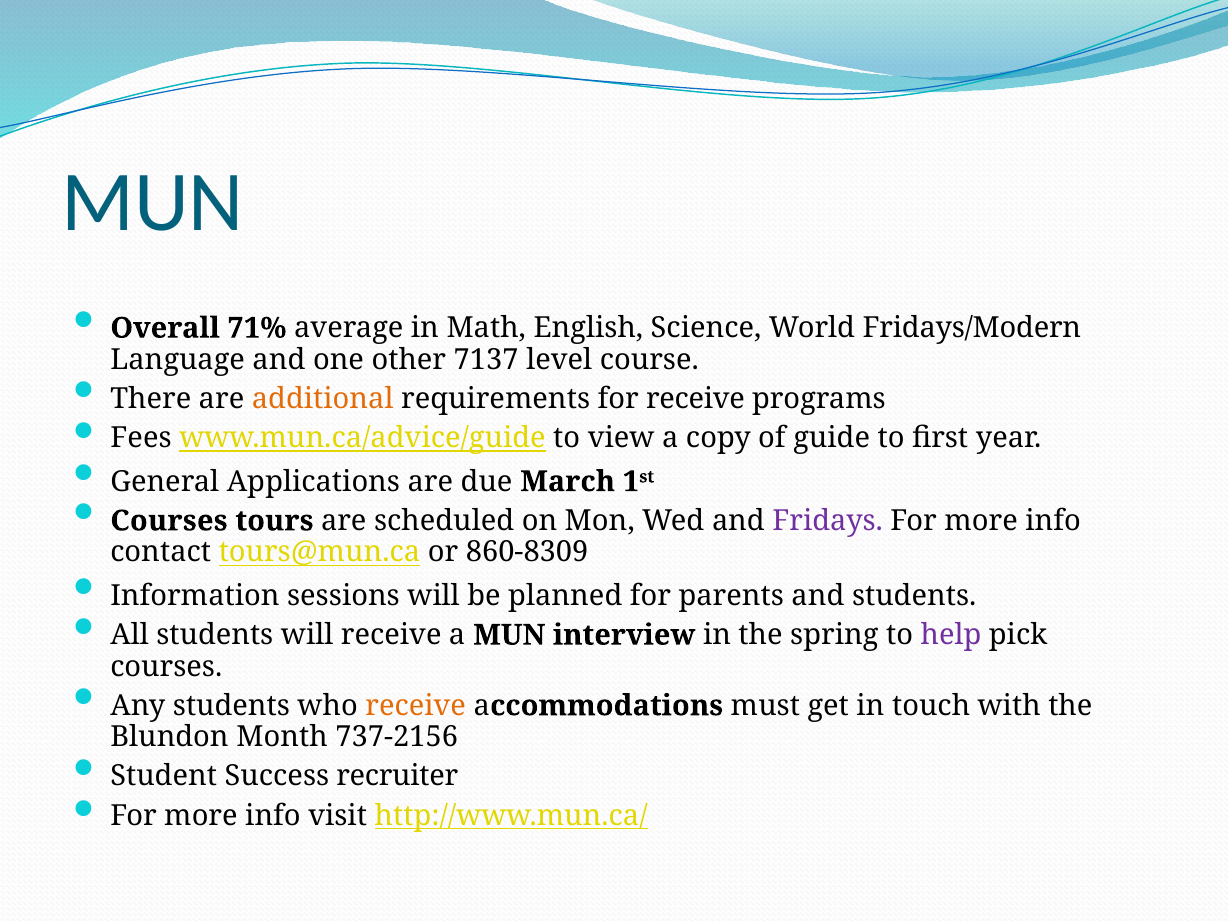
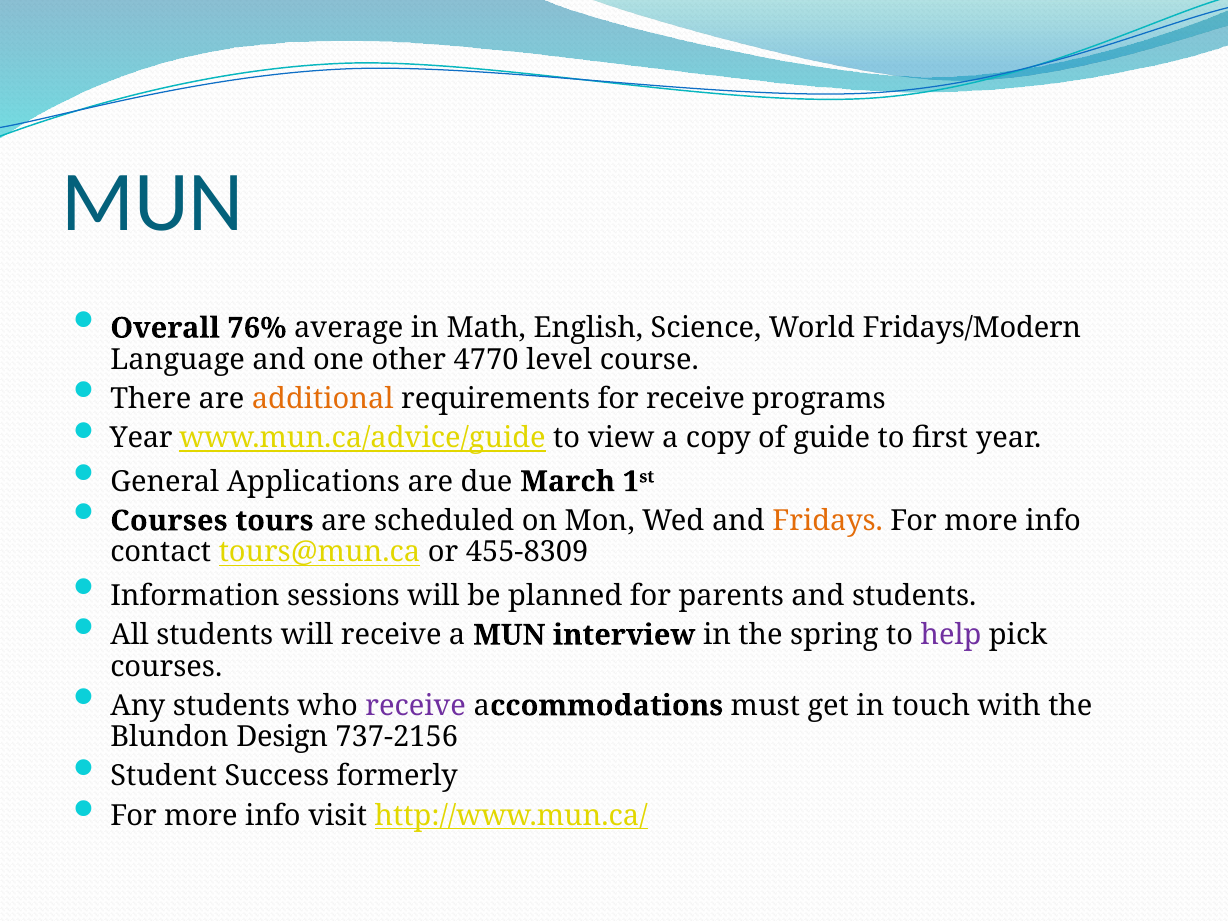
71%: 71% -> 76%
7137: 7137 -> 4770
Fees at (141, 438): Fees -> Year
Fridays colour: purple -> orange
860-8309: 860-8309 -> 455-8309
receive at (416, 706) colour: orange -> purple
Month: Month -> Design
recruiter: recruiter -> formerly
